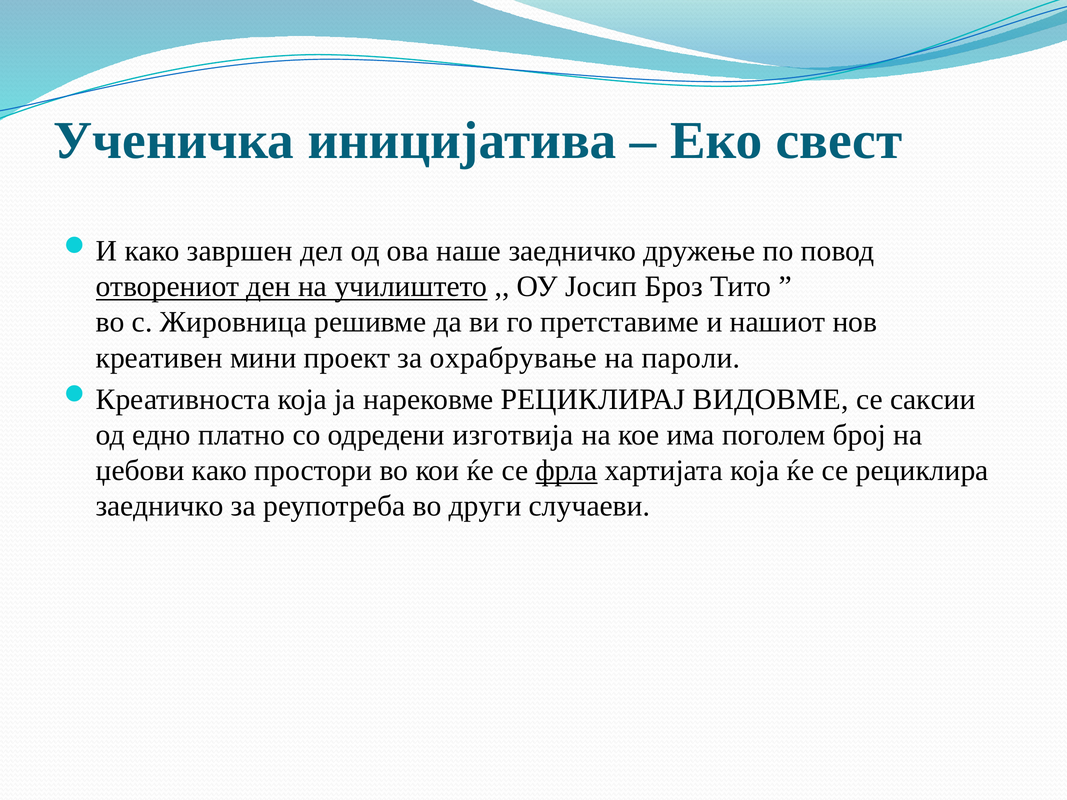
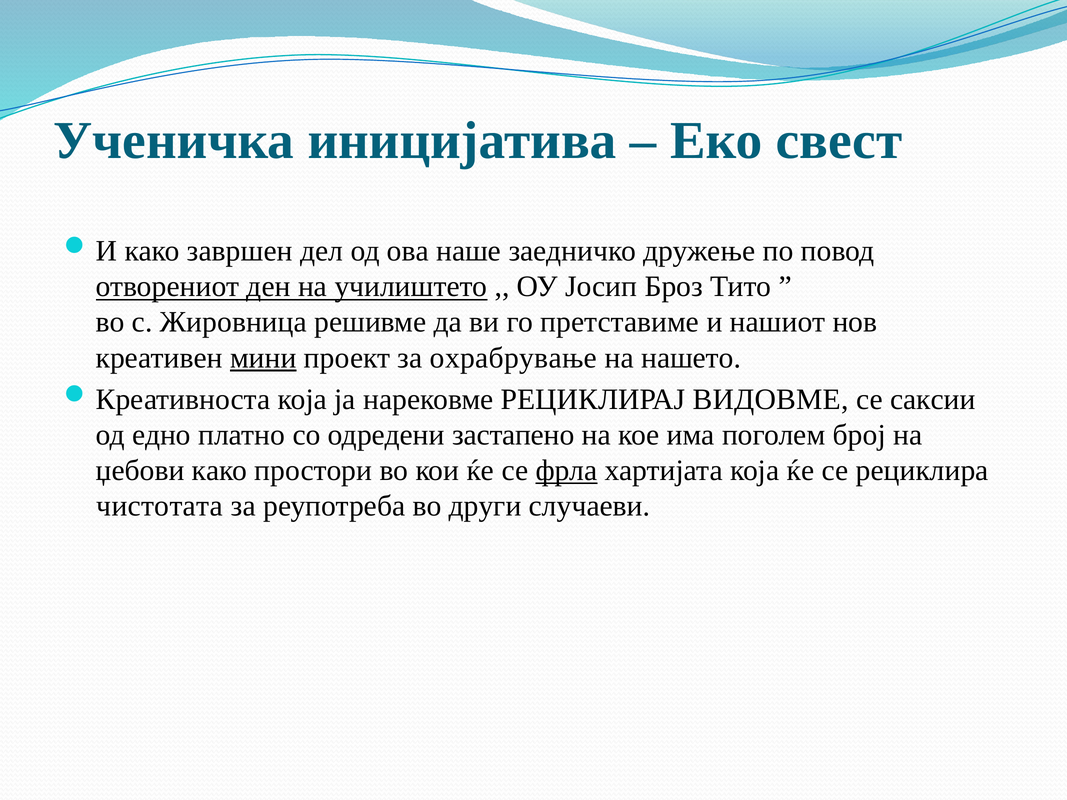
мини underline: none -> present
пароли: пароли -> нашето
изготвија: изготвија -> застапено
заедничко at (160, 506): заедничко -> чистотата
